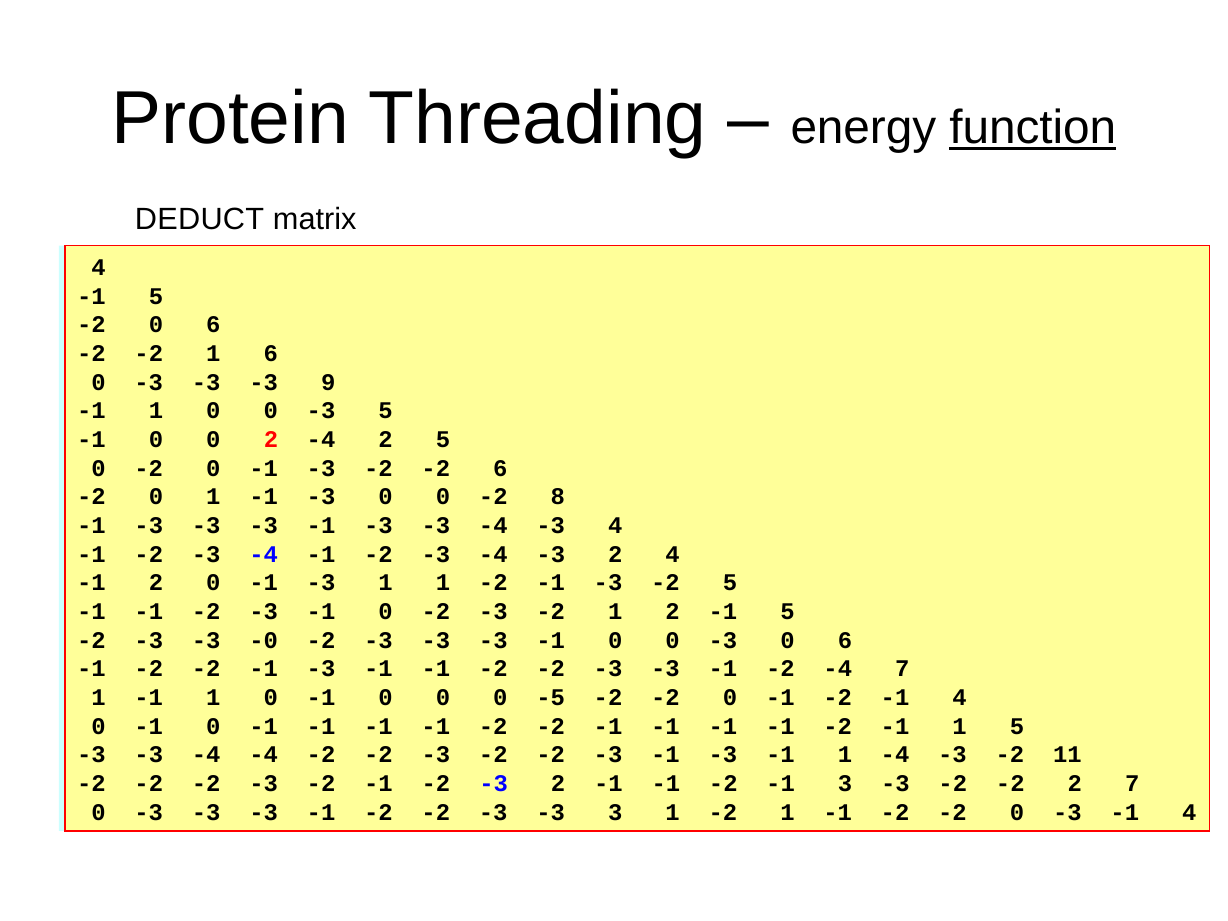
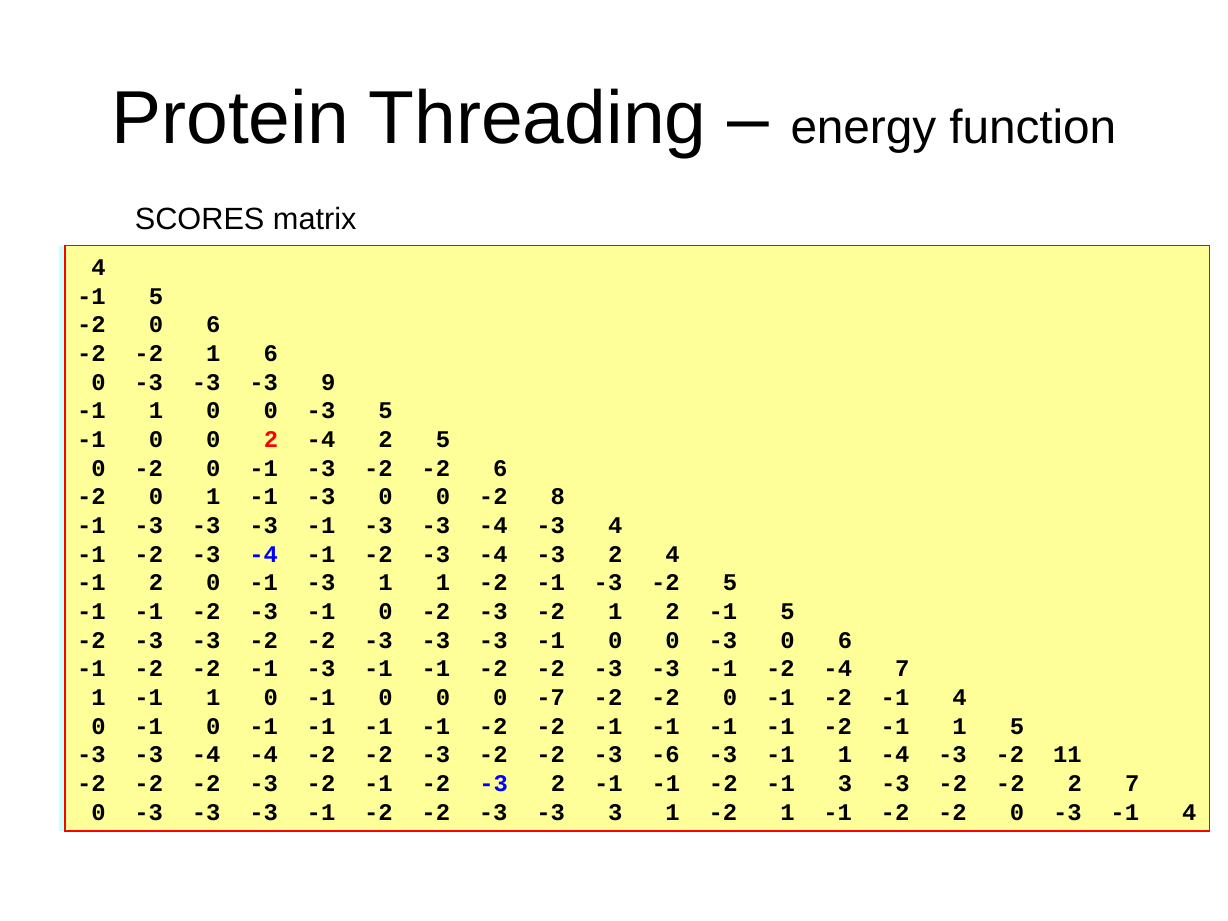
function underline: present -> none
DEDUCT: DEDUCT -> SCORES
-3 -3 -0: -0 -> -2
-5: -5 -> -7
-2 -2 -3 -1: -1 -> -6
